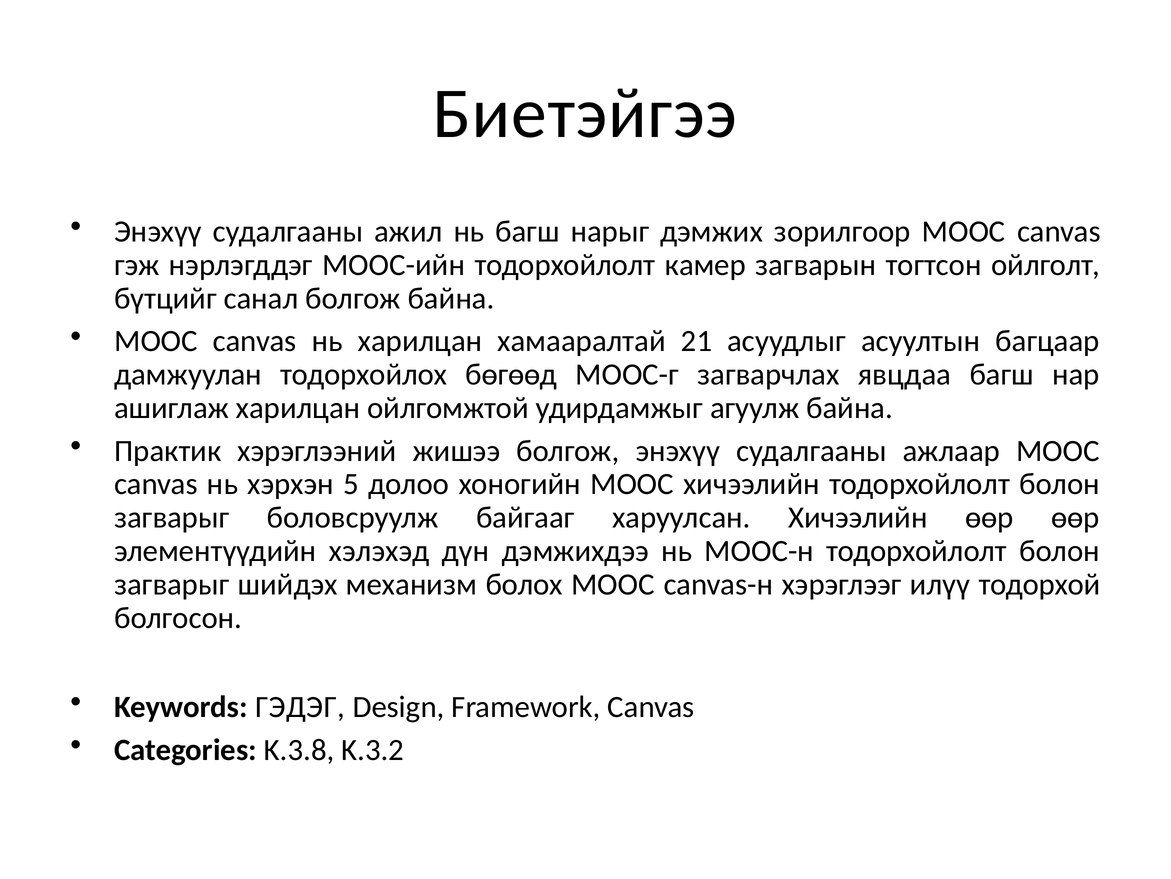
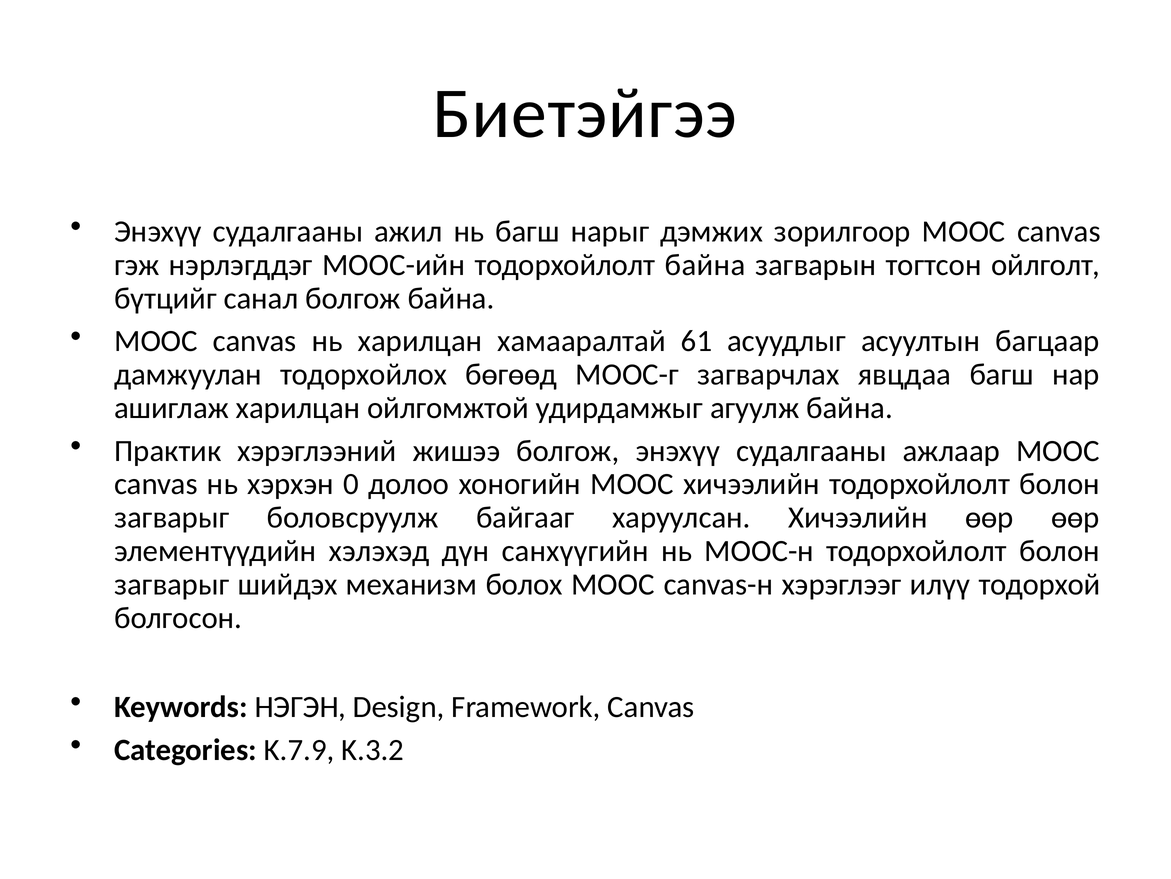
тодорхойлолт камер: камер -> байна
21: 21 -> 61
5: 5 -> 0
дэмжихдээ: дэмжихдээ -> санхүүгийн
ГЭДЭГ: ГЭДЭГ -> НЭГЭН
K.3.8: K.3.8 -> K.7.9
